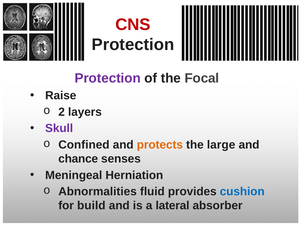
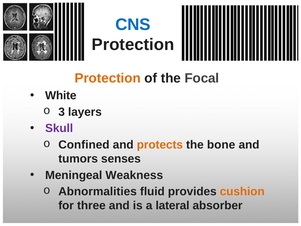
CNS colour: red -> blue
Protection at (108, 78) colour: purple -> orange
Raise: Raise -> White
2: 2 -> 3
large: large -> bone
chance: chance -> tumors
Herniation: Herniation -> Weakness
cushion colour: blue -> orange
build: build -> three
